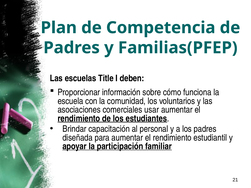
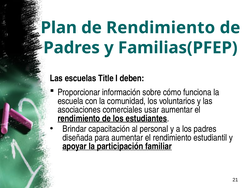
de Competencia: Competencia -> Rendimiento
